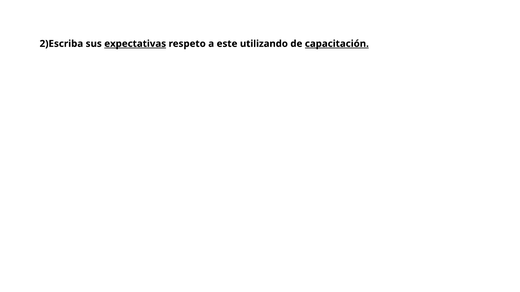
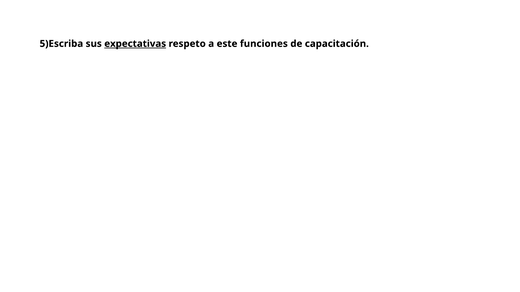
2)Escriba: 2)Escriba -> 5)Escriba
utilizando: utilizando -> funciones
capacitación underline: present -> none
